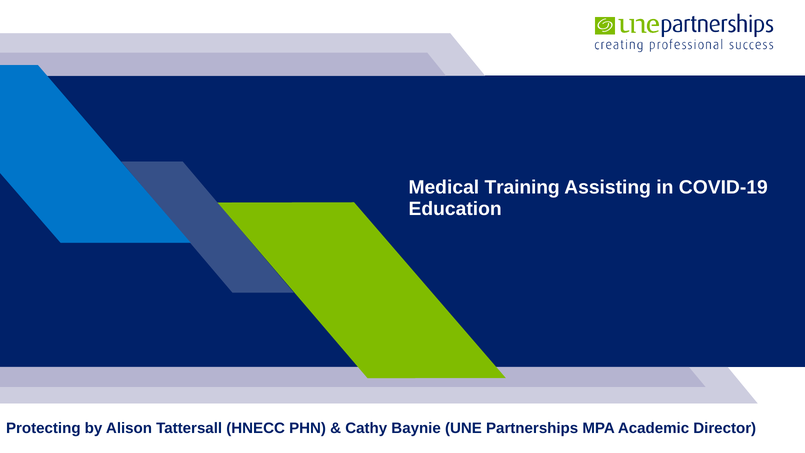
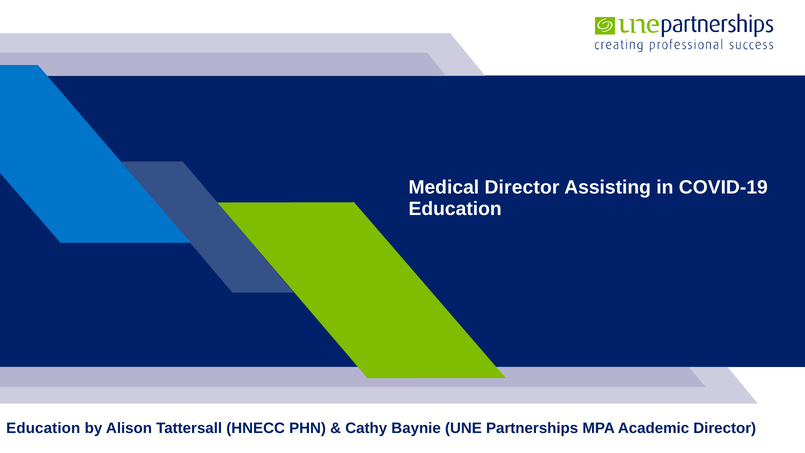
Medical Training: Training -> Director
Protecting at (43, 428): Protecting -> Education
